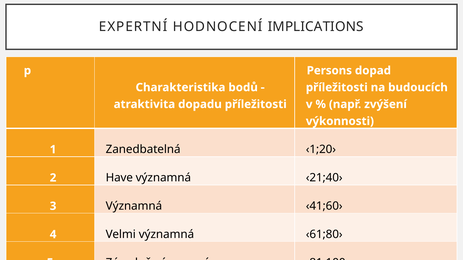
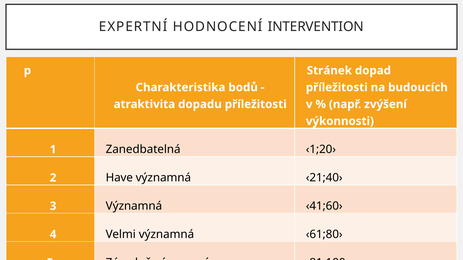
IMPLICATIONS: IMPLICATIONS -> INTERVENTION
Persons: Persons -> Stránek
